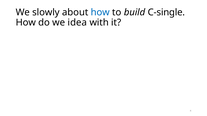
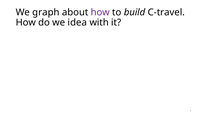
slowly: slowly -> graph
how at (100, 12) colour: blue -> purple
C-single: C-single -> C-travel
